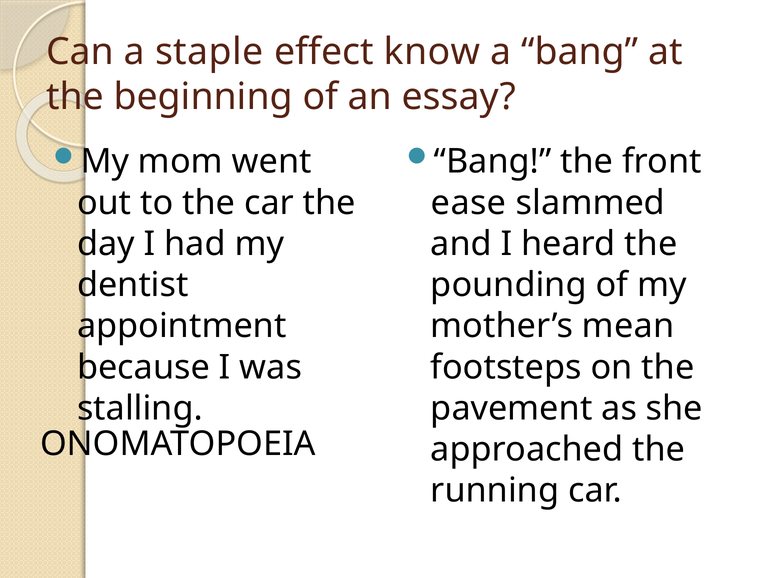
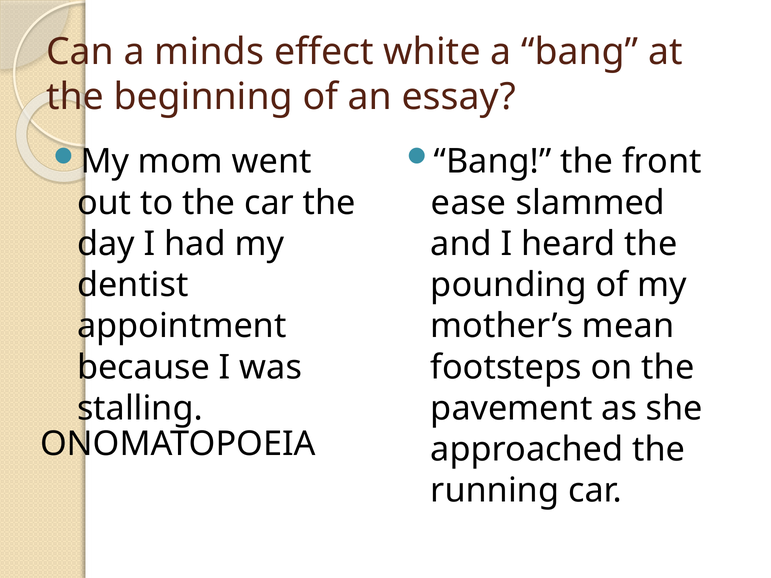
staple: staple -> minds
know: know -> white
